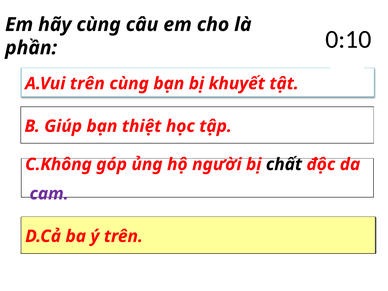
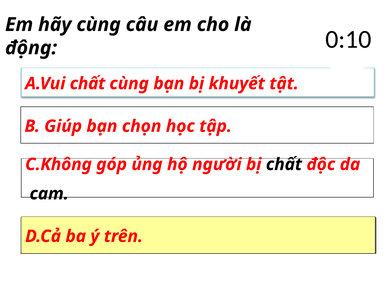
phần: phần -> động
A.Vui trên: trên -> chất
thiệt: thiệt -> chọn
cam colour: purple -> black
